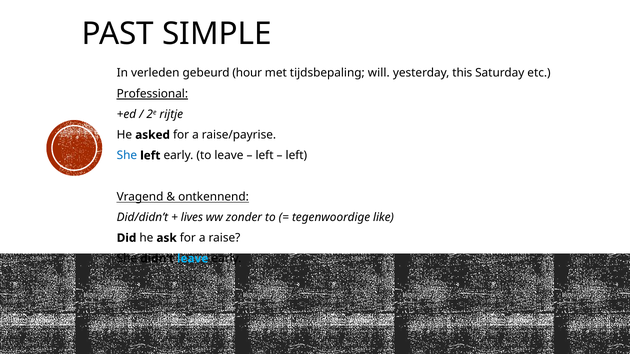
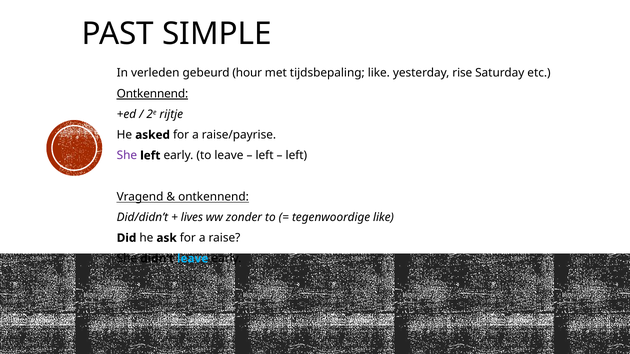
tijdsbepaling will: will -> like
this: this -> rise
Professional at (152, 94): Professional -> Ontkennend
She at (127, 156) colour: blue -> purple
